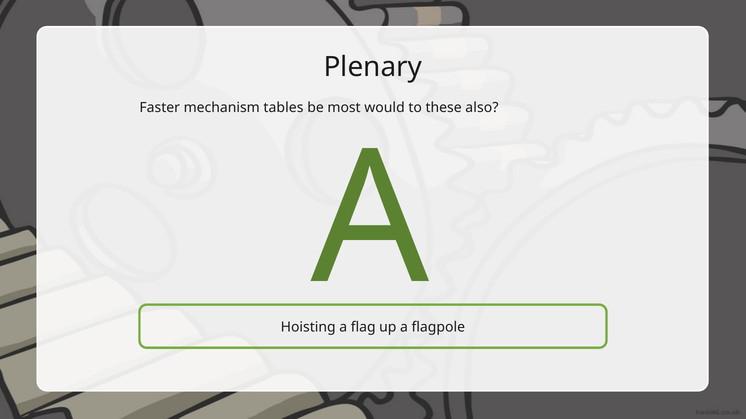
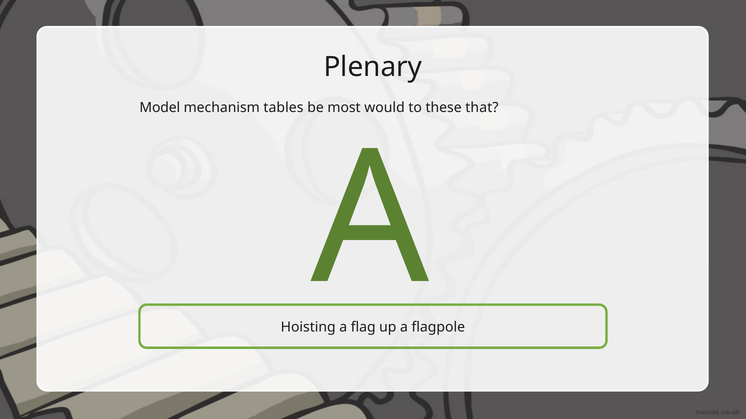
Faster: Faster -> Model
also: also -> that
